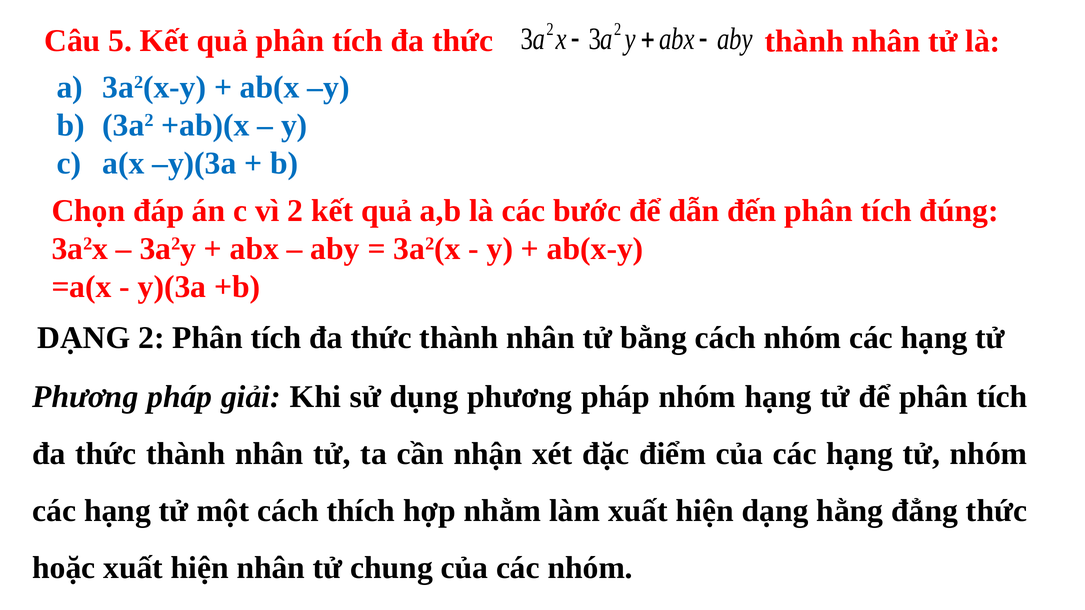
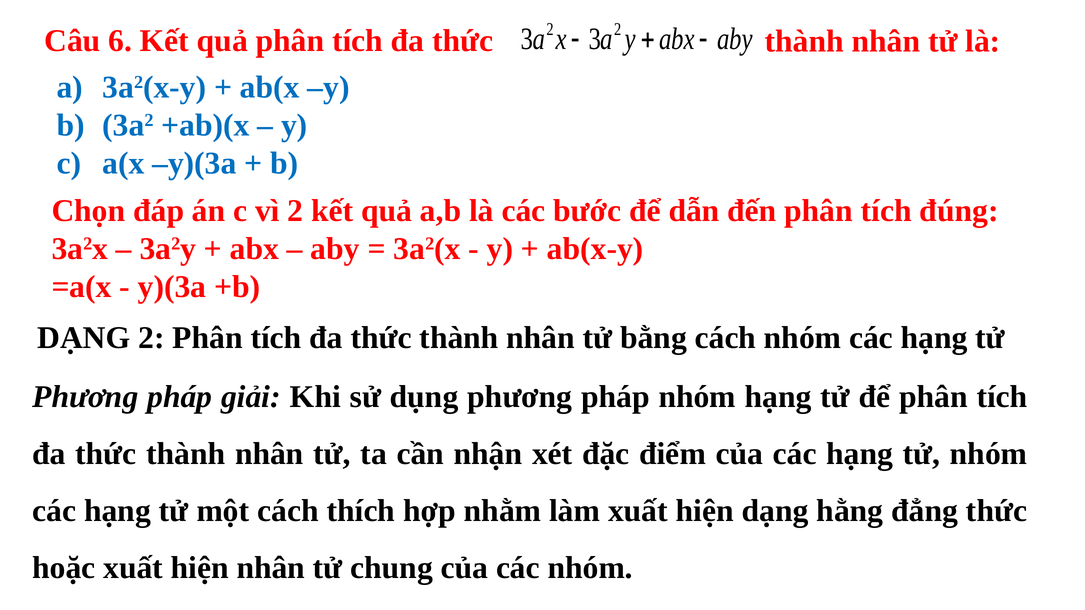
5: 5 -> 6
